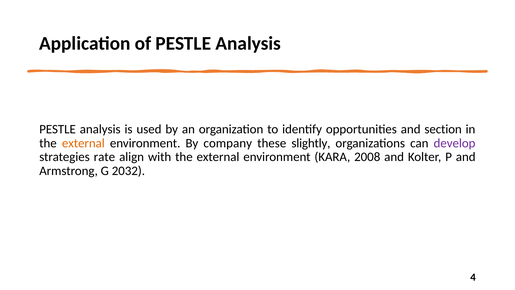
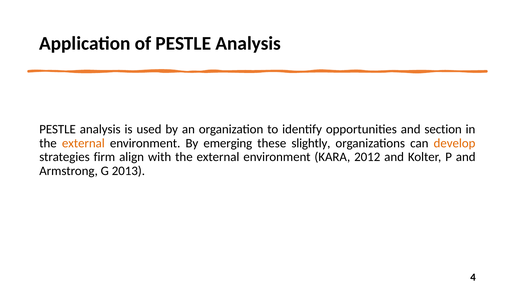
company: company -> emerging
develop colour: purple -> orange
rate: rate -> firm
2008: 2008 -> 2012
2032: 2032 -> 2013
